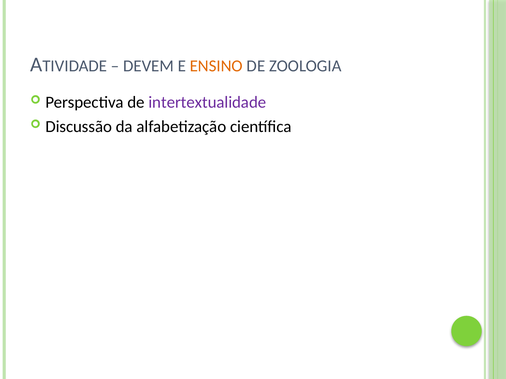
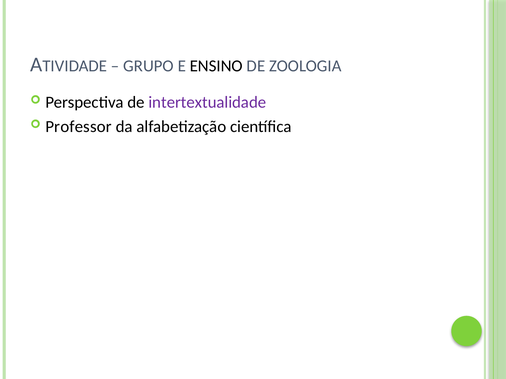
DEVEM: DEVEM -> GRUPO
ENSINO colour: orange -> black
Discussão: Discussão -> Professor
